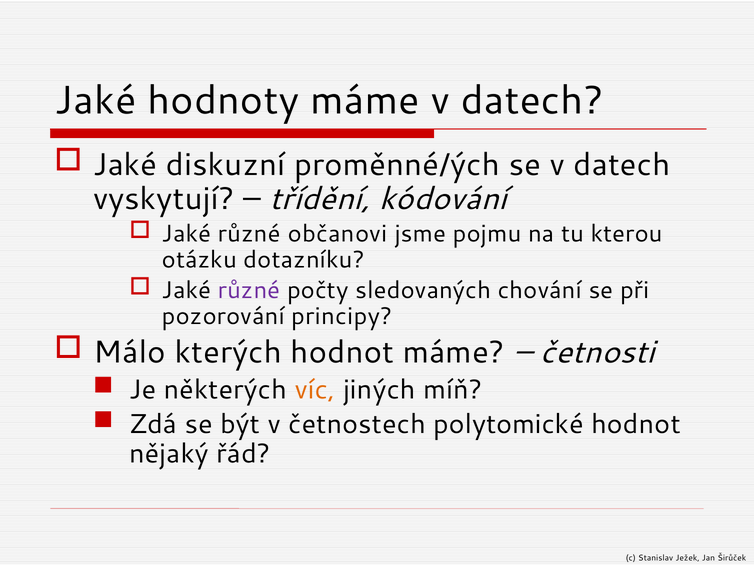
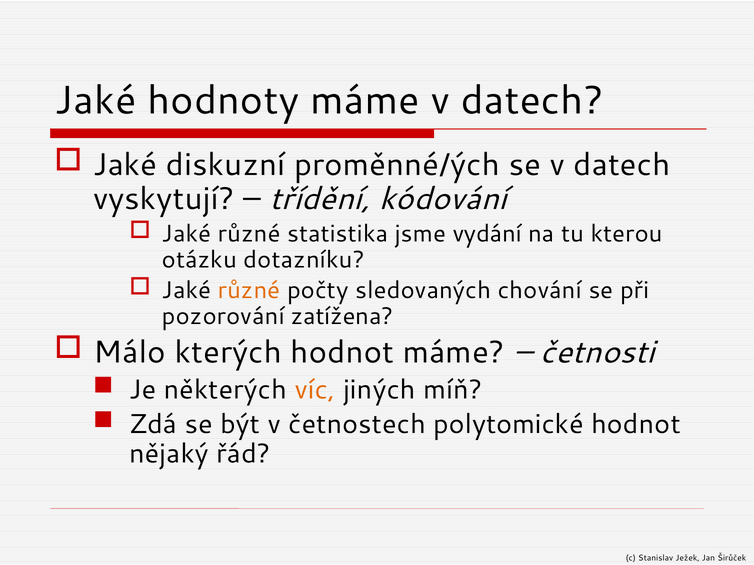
občanovi: občanovi -> statistika
pojmu: pojmu -> vydání
různé at (249, 291) colour: purple -> orange
principy: principy -> zatížena
